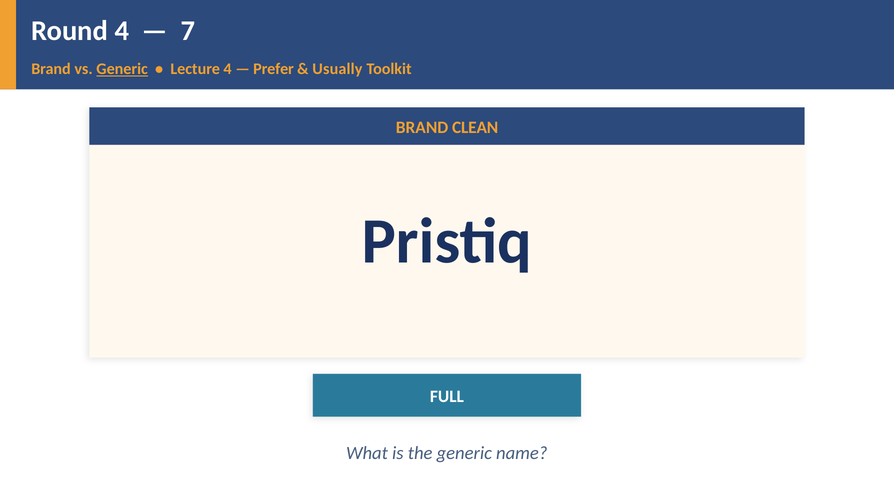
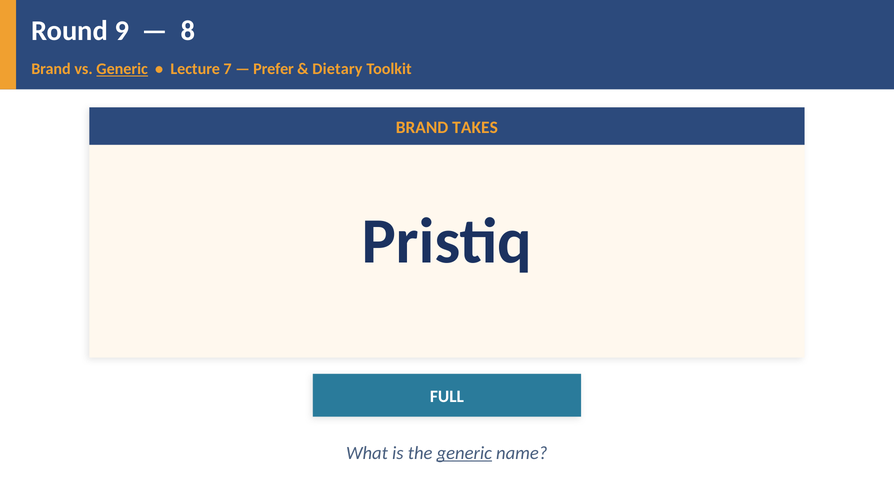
Round 4: 4 -> 9
7: 7 -> 8
Lecture 4: 4 -> 7
Usually: Usually -> Dietary
CLEAN: CLEAN -> TAKES
generic at (464, 453) underline: none -> present
